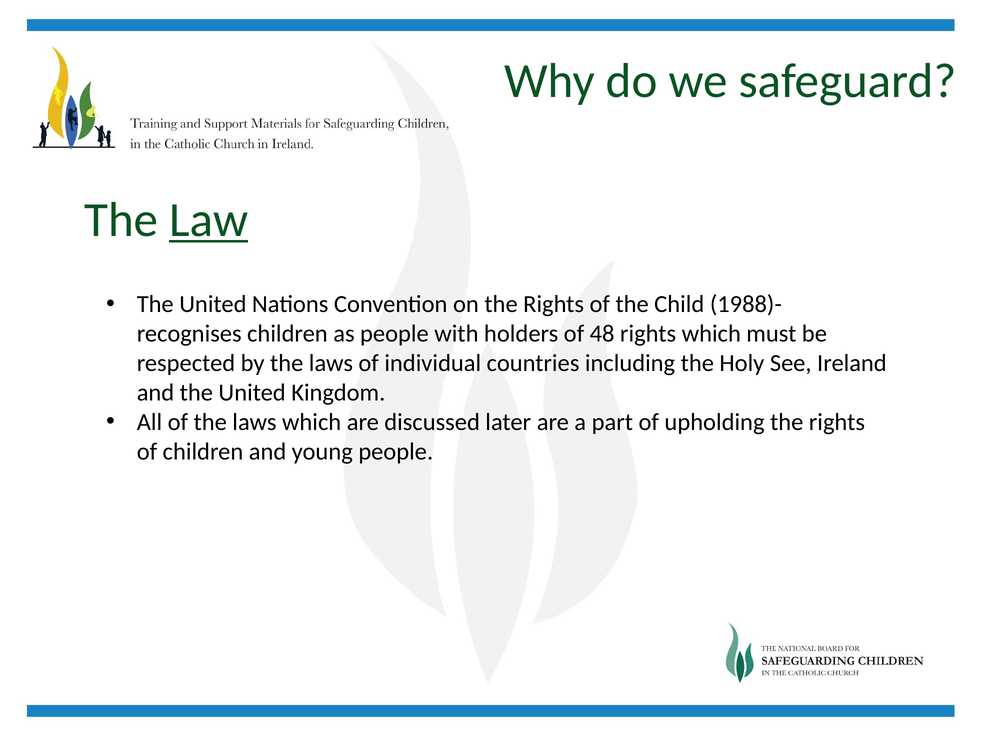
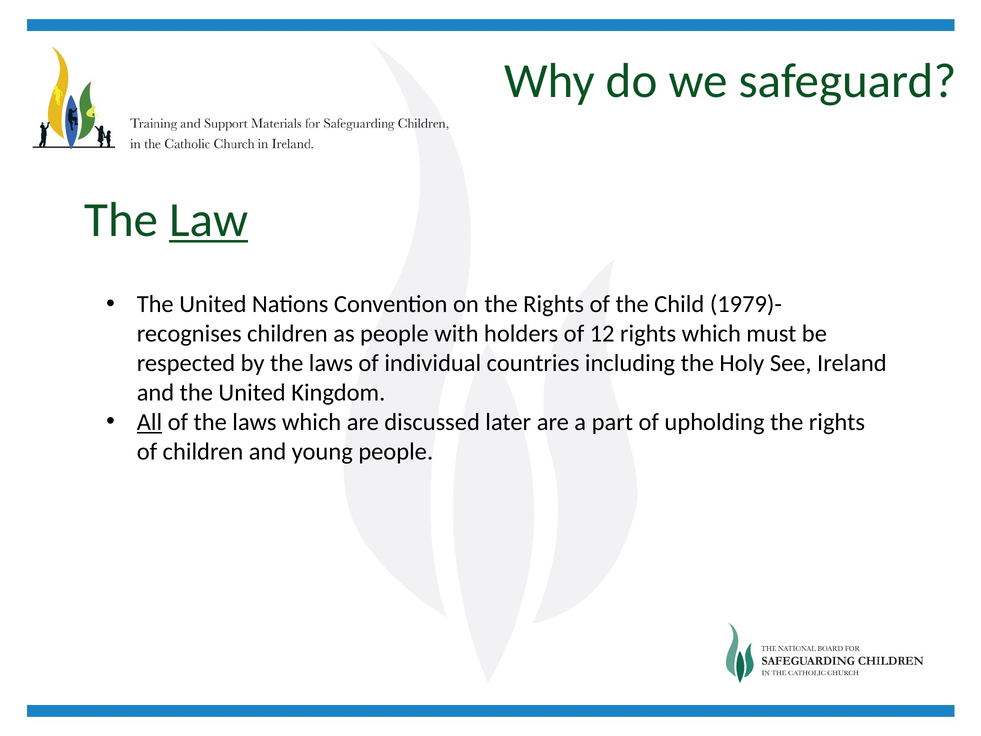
1988)-: 1988)- -> 1979)-
48: 48 -> 12
All underline: none -> present
